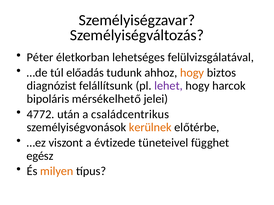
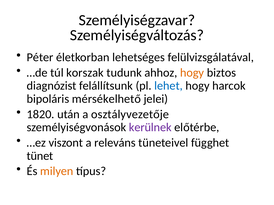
előadás: előadás -> korszak
lehet colour: purple -> blue
4772: 4772 -> 1820
családcentrikus: családcentrikus -> osztályvezetője
kerülnek colour: orange -> purple
évtizede: évtizede -> releváns
egész: egész -> tünet
